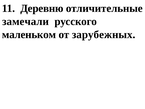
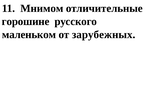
Деревню: Деревню -> Мнимом
замечали: замечали -> горошине
